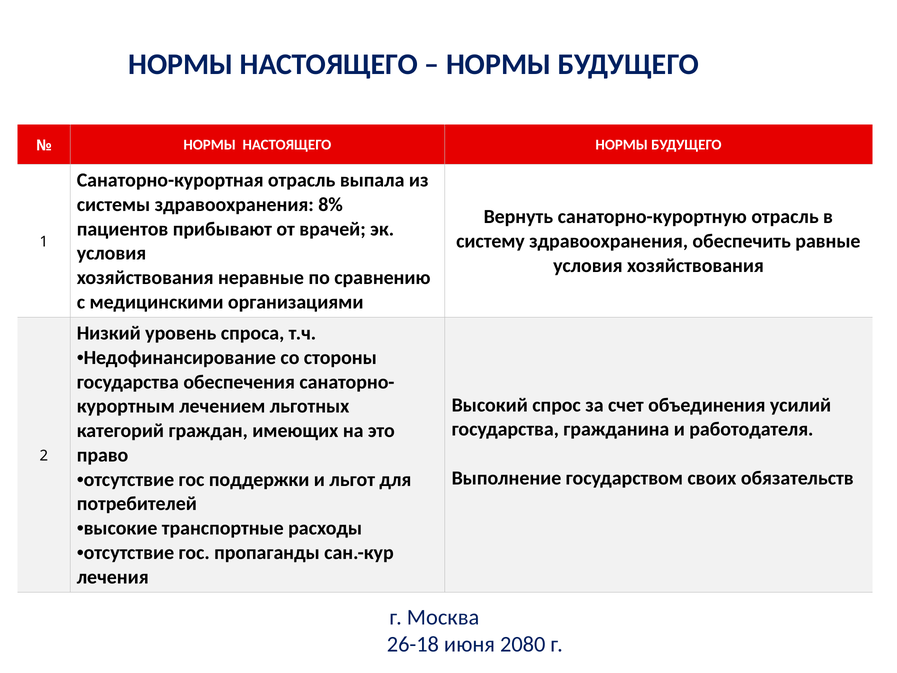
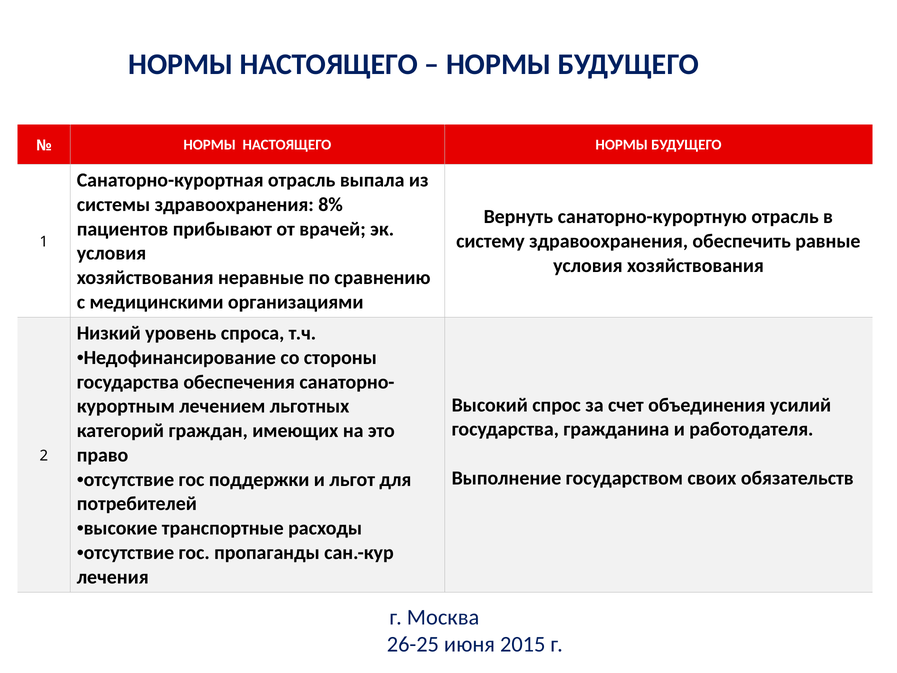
26-18: 26-18 -> 26-25
2080: 2080 -> 2015
